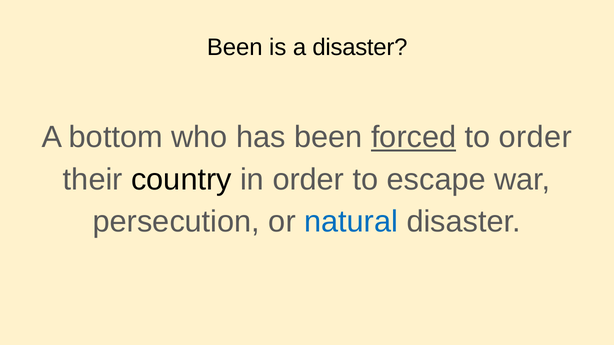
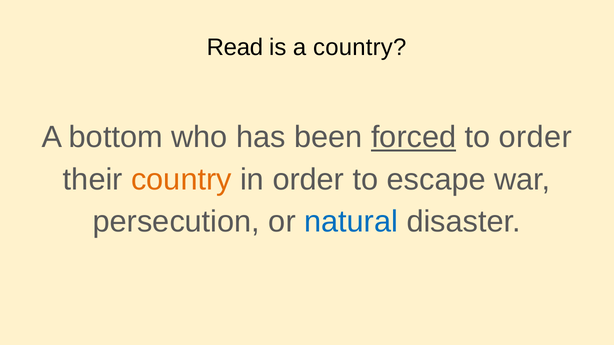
Been at (235, 47): Been -> Read
a disaster: disaster -> country
country at (181, 180) colour: black -> orange
